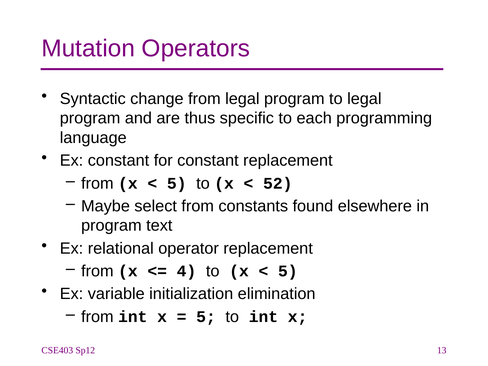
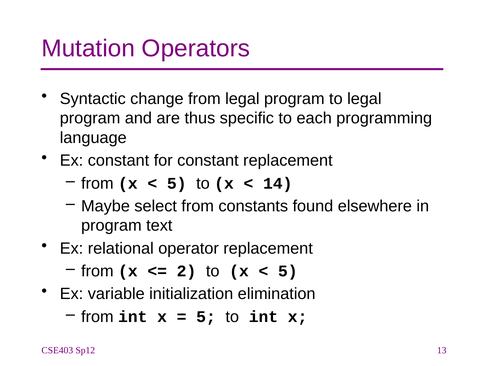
52: 52 -> 14
4: 4 -> 2
